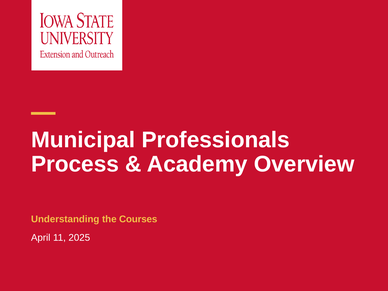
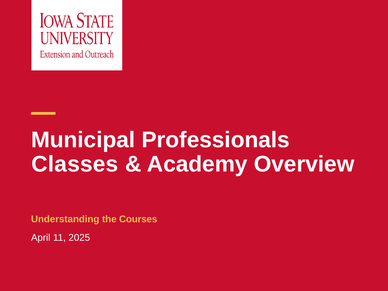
Process: Process -> Classes
